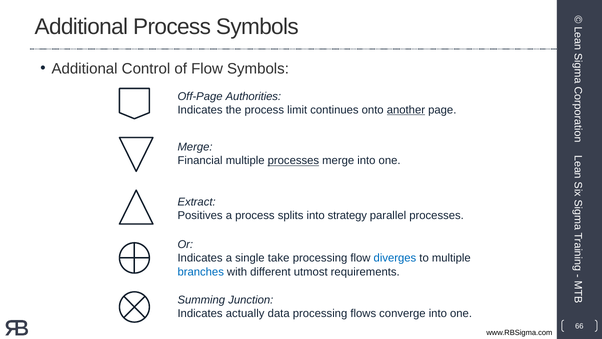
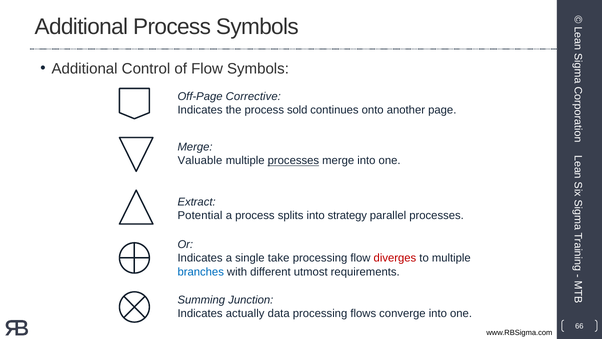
Authorities: Authorities -> Corrective
limit: limit -> sold
another underline: present -> none
Financial: Financial -> Valuable
Positives: Positives -> Potential
diverges colour: blue -> red
